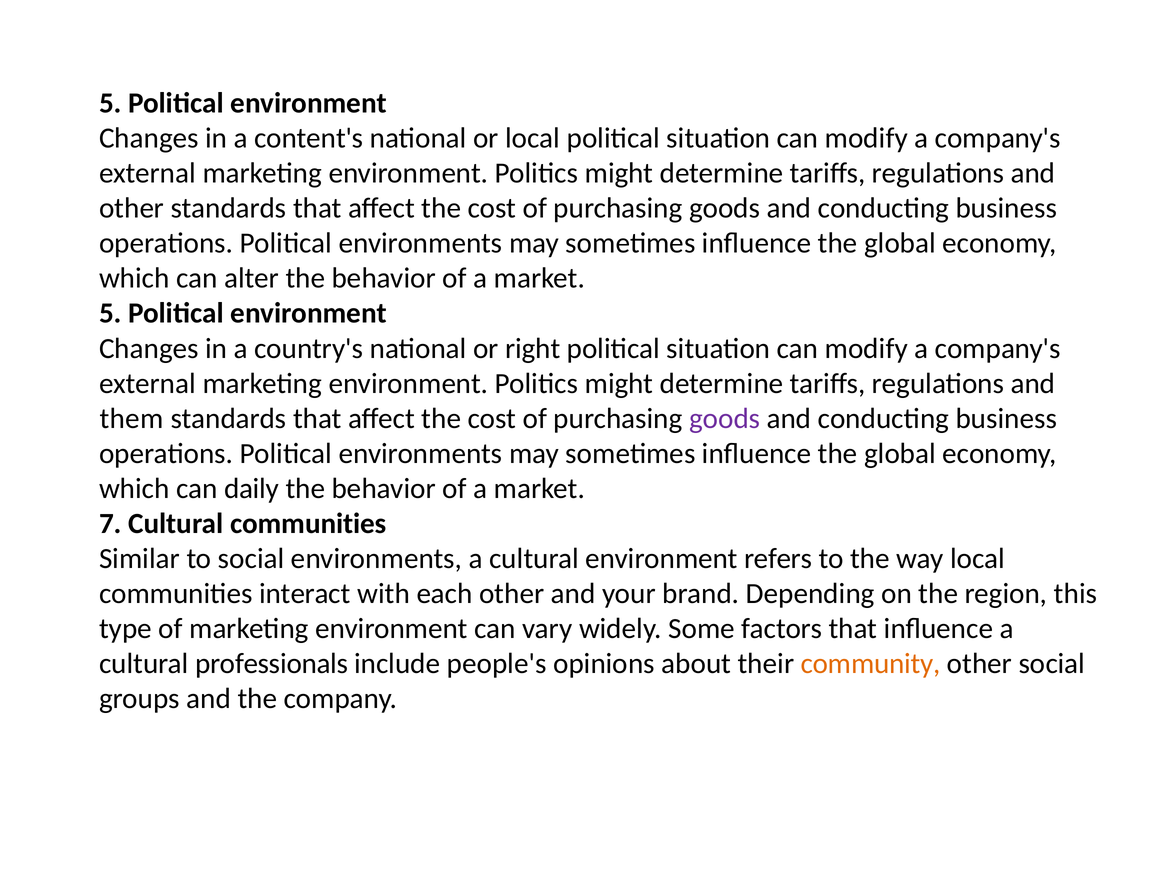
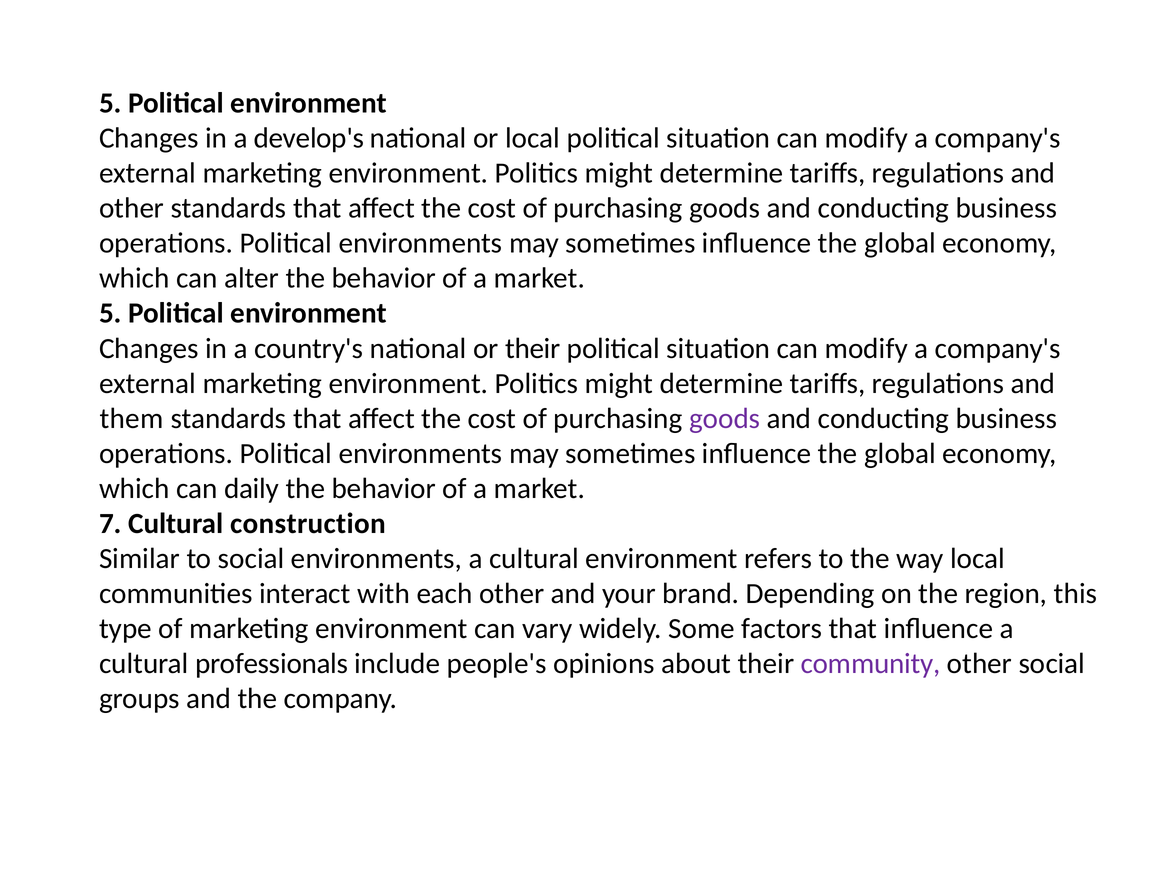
content's: content's -> develop's
or right: right -> their
Cultural communities: communities -> construction
community colour: orange -> purple
